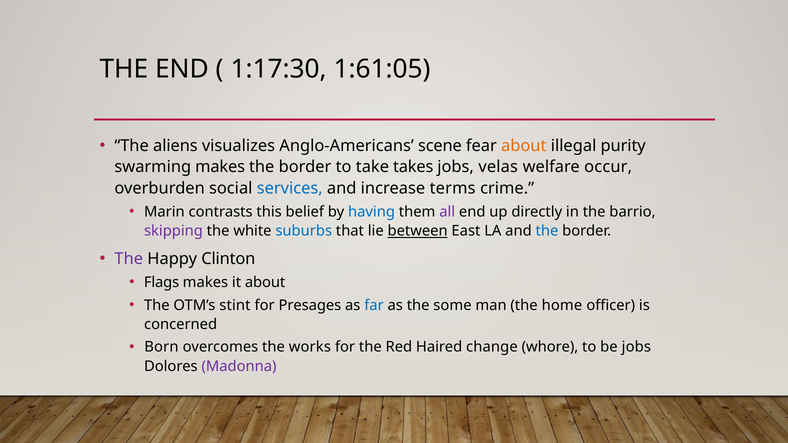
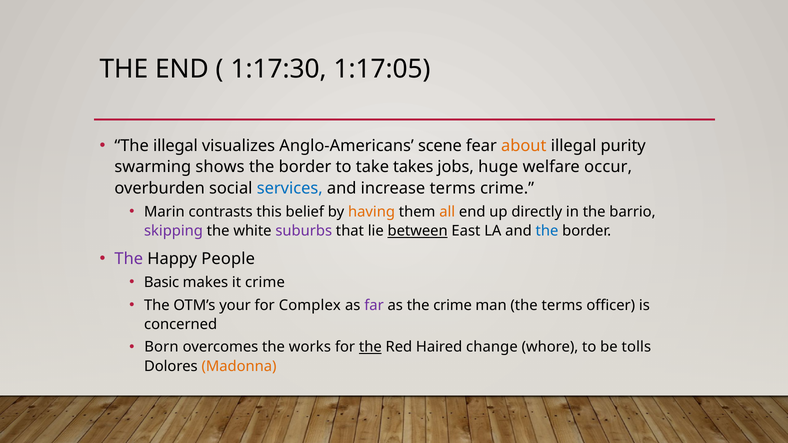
1:61:05: 1:61:05 -> 1:17:05
The aliens: aliens -> illegal
swarming makes: makes -> shows
velas: velas -> huge
having colour: blue -> orange
all colour: purple -> orange
suburbs colour: blue -> purple
Clinton: Clinton -> People
Flags: Flags -> Basic
it about: about -> crime
stint: stint -> your
Presages: Presages -> Complex
far colour: blue -> purple
the some: some -> crime
the home: home -> terms
the at (370, 347) underline: none -> present
be jobs: jobs -> tolls
Madonna colour: purple -> orange
